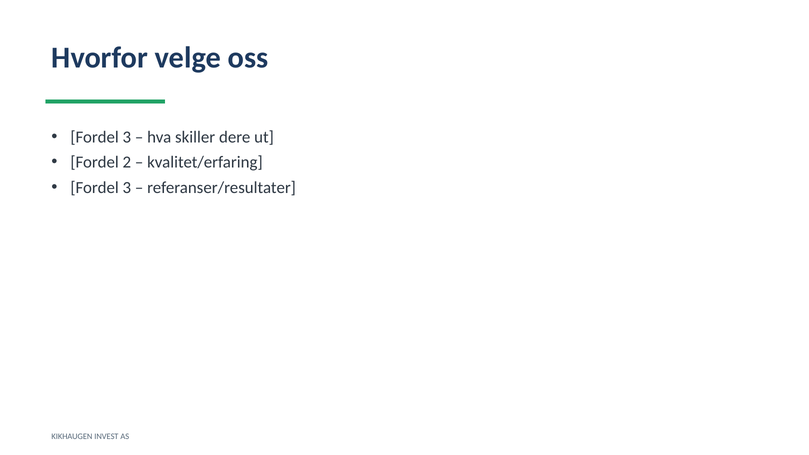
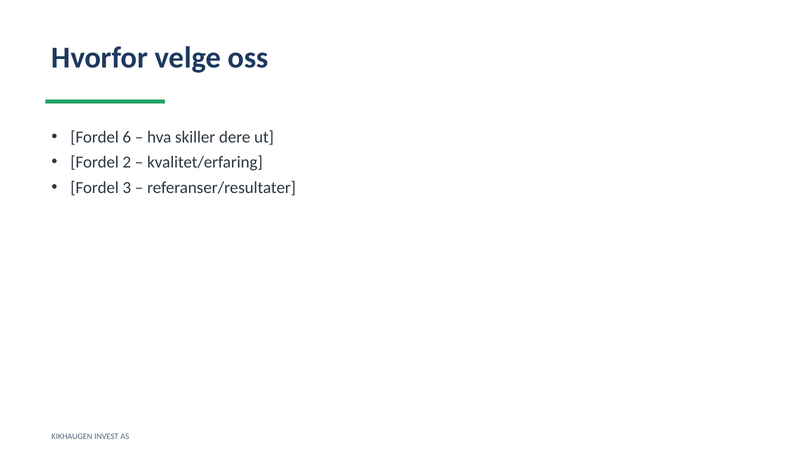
3 at (127, 137): 3 -> 6
